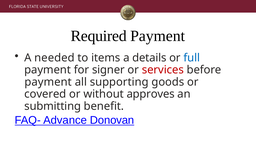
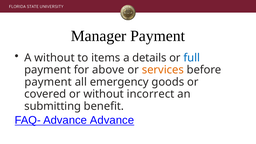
Required: Required -> Manager
A needed: needed -> without
signer: signer -> above
services colour: red -> orange
supporting: supporting -> emergency
approves: approves -> incorrect
Advance Donovan: Donovan -> Advance
